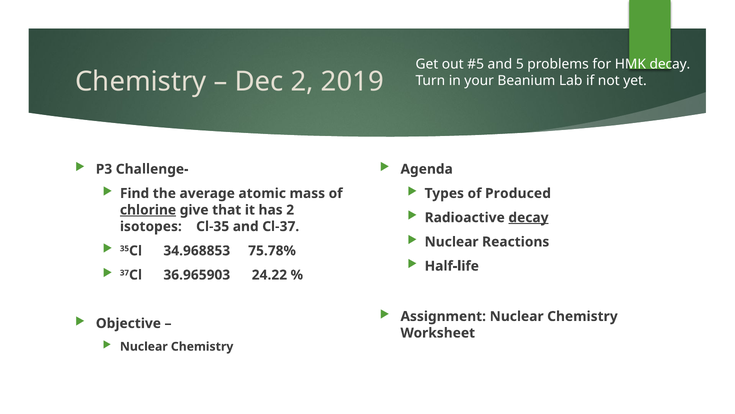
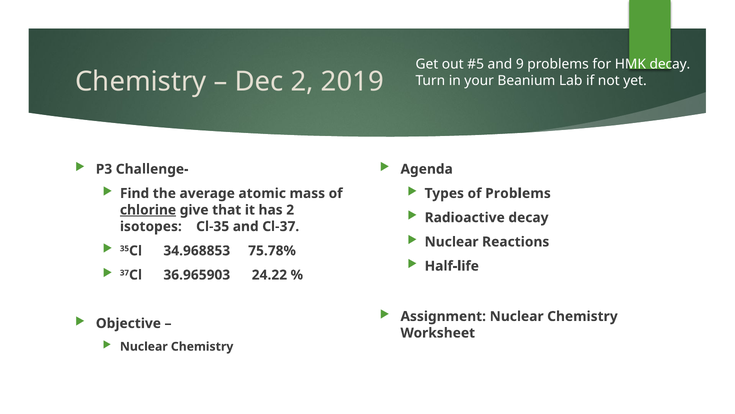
5: 5 -> 9
of Produced: Produced -> Problems
decay at (528, 217) underline: present -> none
